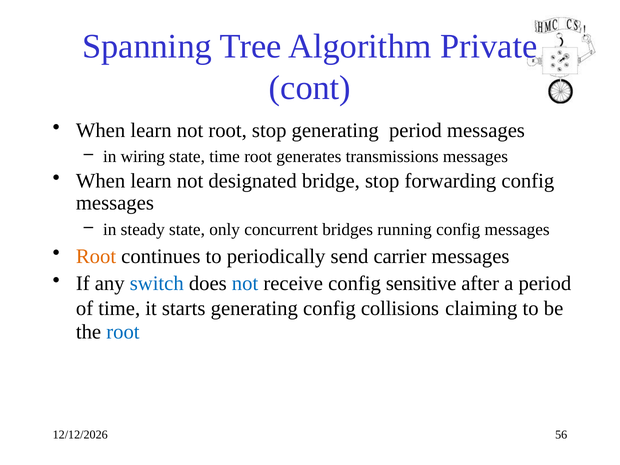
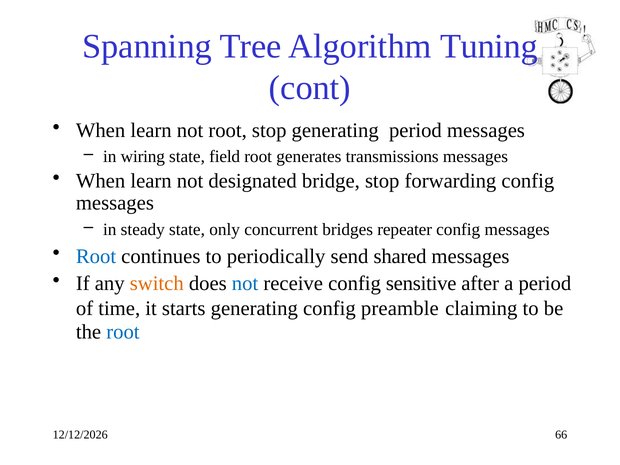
Private: Private -> Tuning
state time: time -> field
running: running -> repeater
Root at (96, 257) colour: orange -> blue
carrier: carrier -> shared
switch colour: blue -> orange
collisions: collisions -> preamble
56: 56 -> 66
